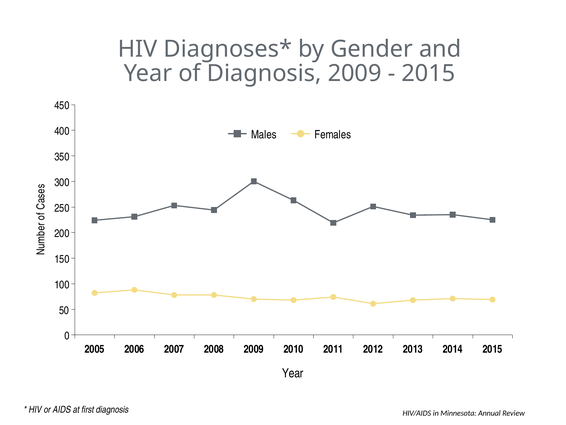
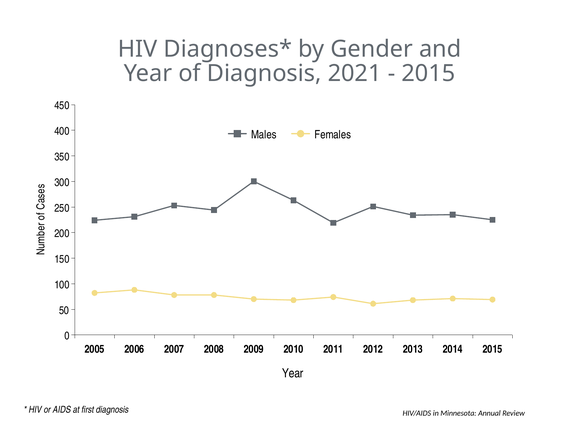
Diagnosis 2009: 2009 -> 2021
